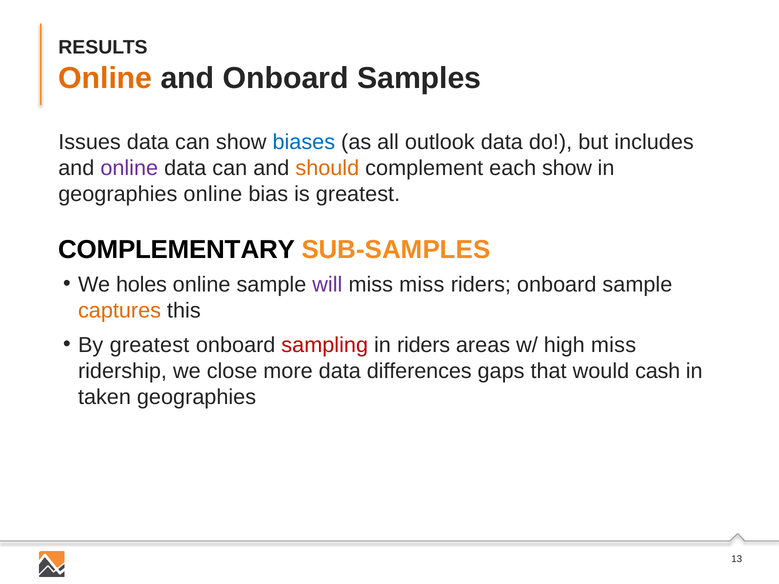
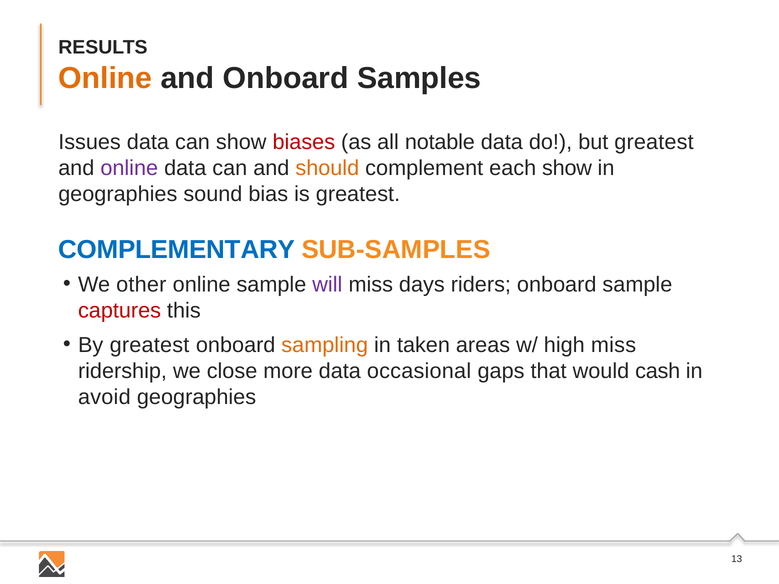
biases colour: blue -> red
outlook: outlook -> notable
but includes: includes -> greatest
geographies online: online -> sound
COMPLEMENTARY colour: black -> blue
holes: holes -> other
miss miss: miss -> days
captures colour: orange -> red
sampling colour: red -> orange
in riders: riders -> taken
differences: differences -> occasional
taken: taken -> avoid
